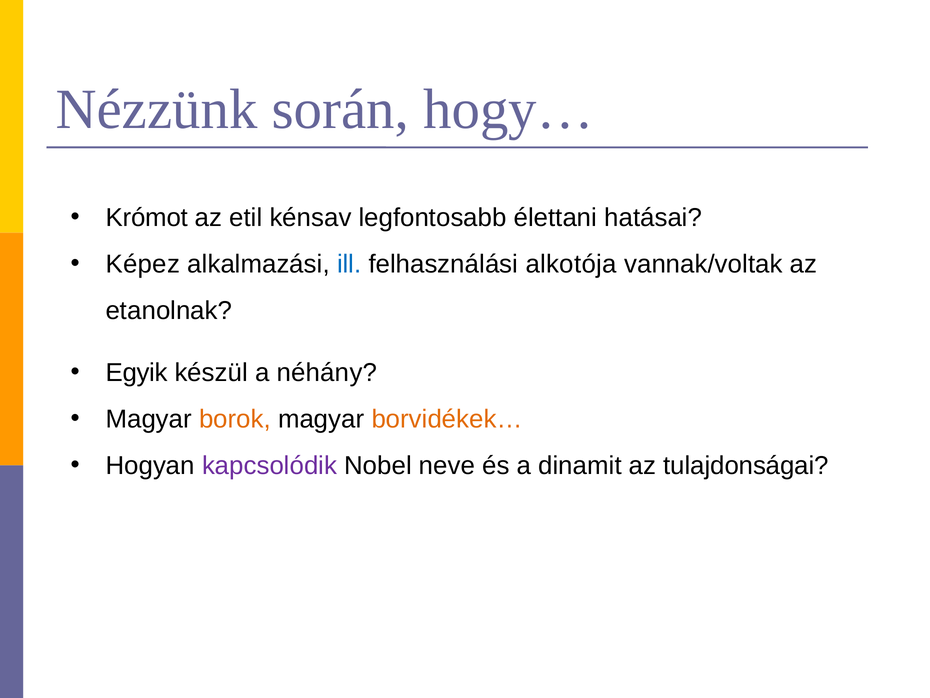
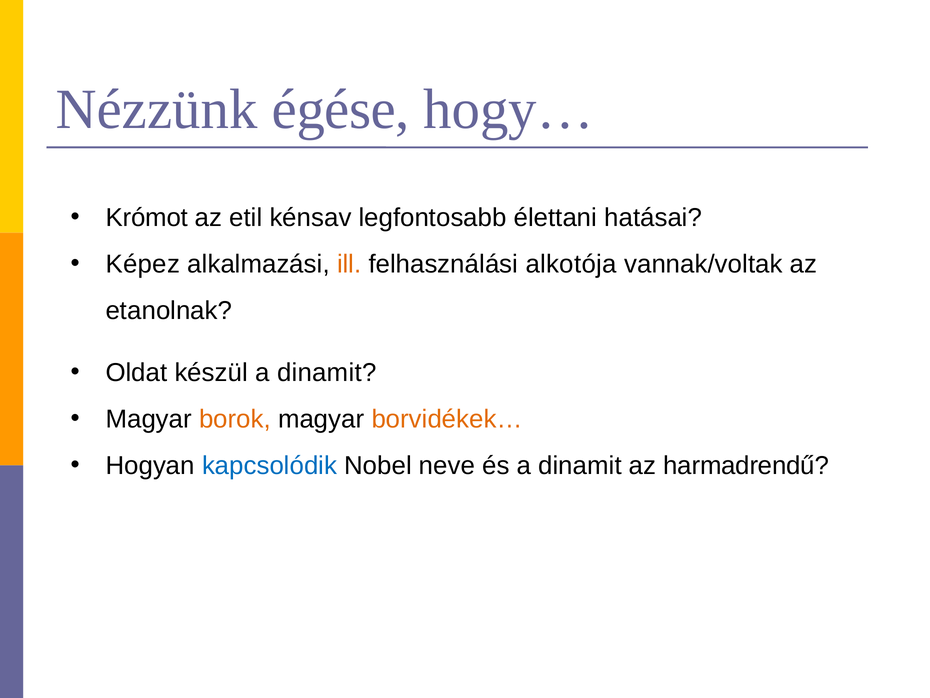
során: során -> égése
ill colour: blue -> orange
Egyik: Egyik -> Oldat
készül a néhány: néhány -> dinamit
kapcsolódik colour: purple -> blue
tulajdonságai: tulajdonságai -> harmadrendű
